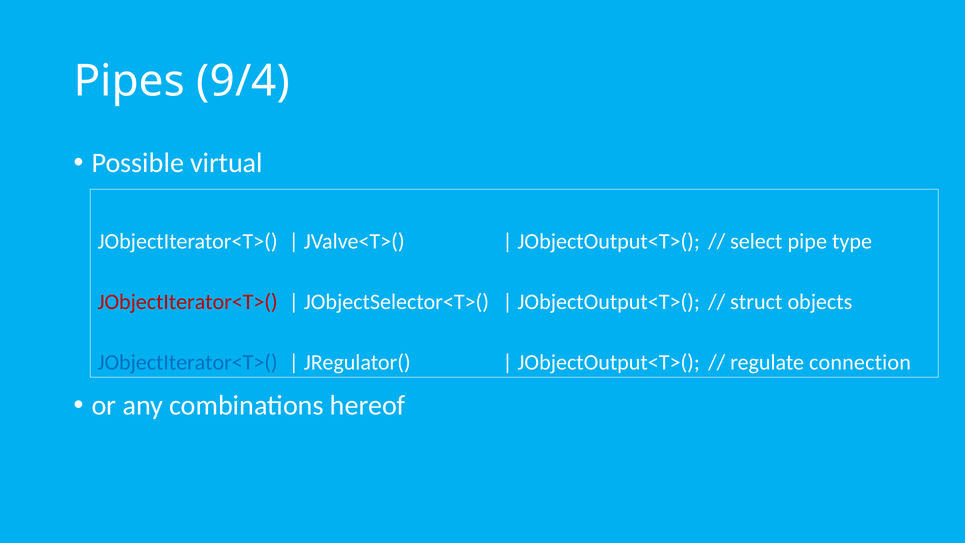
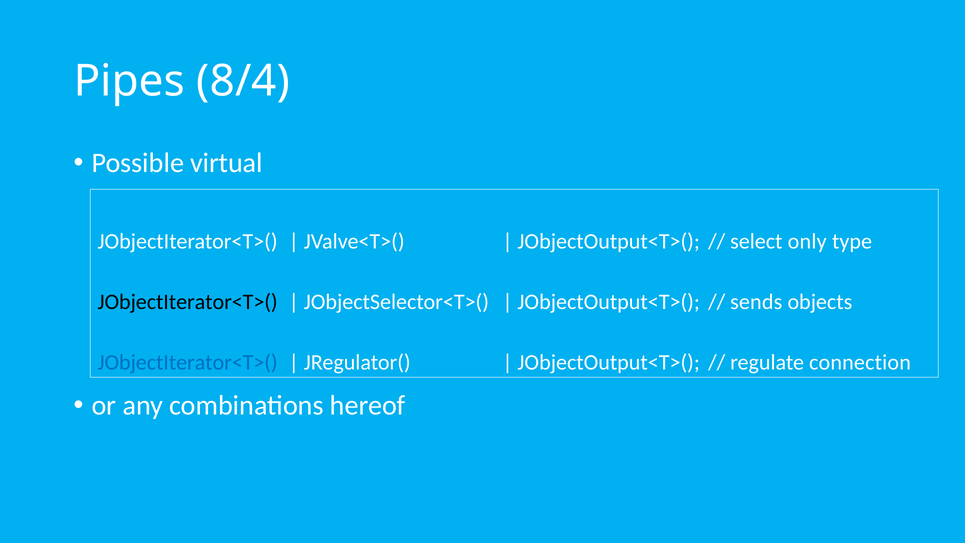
9/4: 9/4 -> 8/4
pipe: pipe -> only
JObjectIterator<T>( at (188, 302) colour: red -> black
struct: struct -> sends
